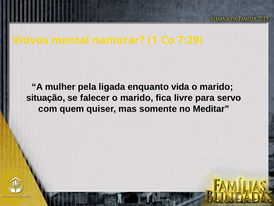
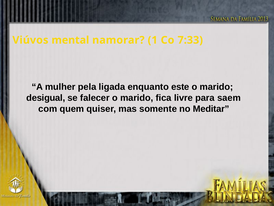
7:29: 7:29 -> 7:33
vida: vida -> este
situação: situação -> desigual
servo: servo -> saem
